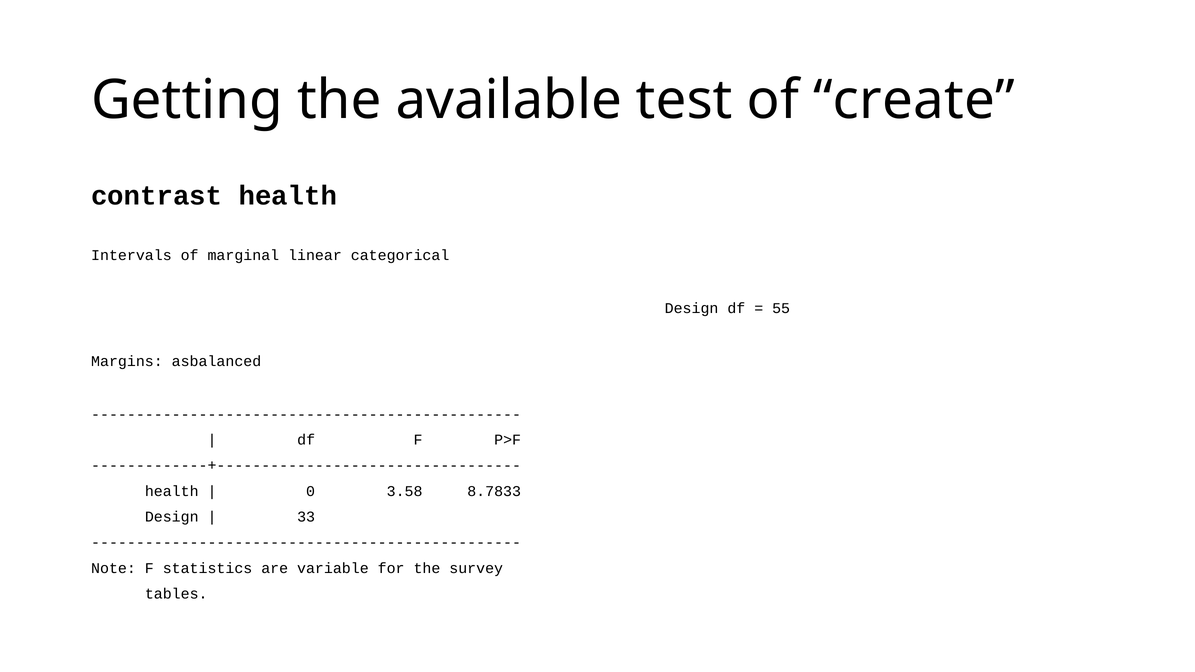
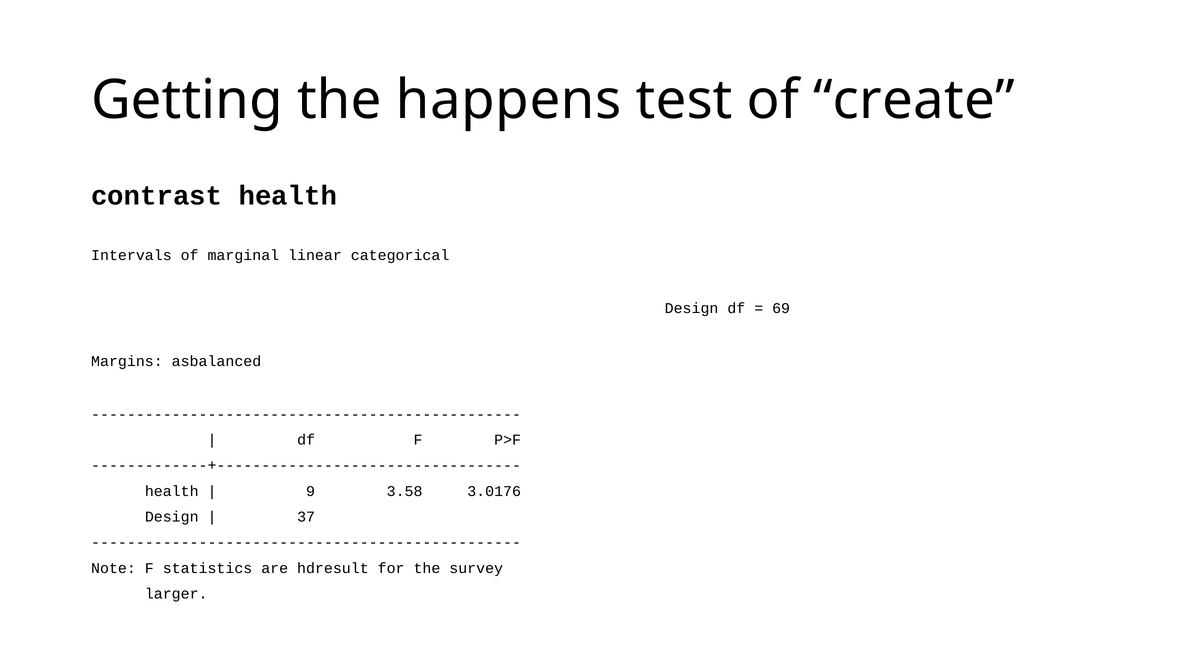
available: available -> happens
55: 55 -> 69
0: 0 -> 9
8.7833: 8.7833 -> 3.0176
33: 33 -> 37
variable: variable -> hdresult
tables: tables -> larger
